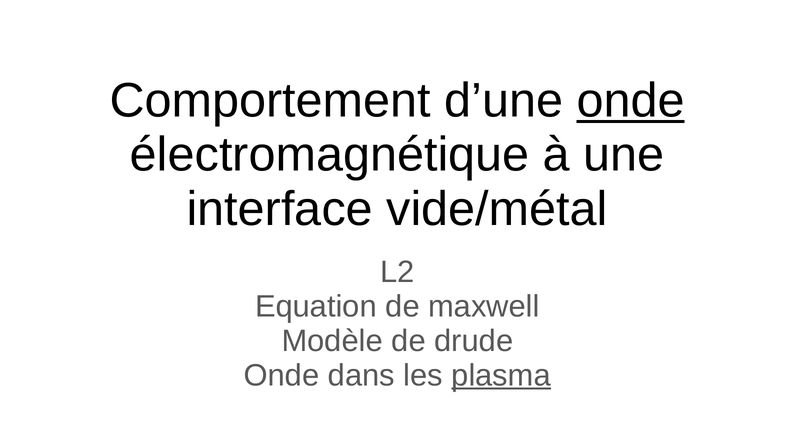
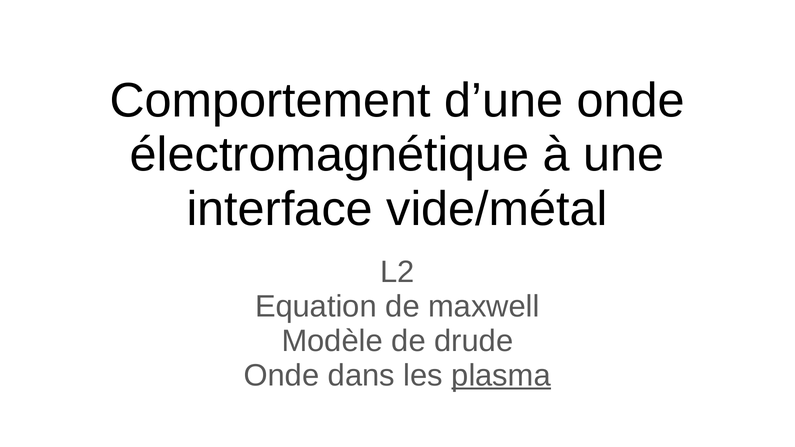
onde at (631, 101) underline: present -> none
